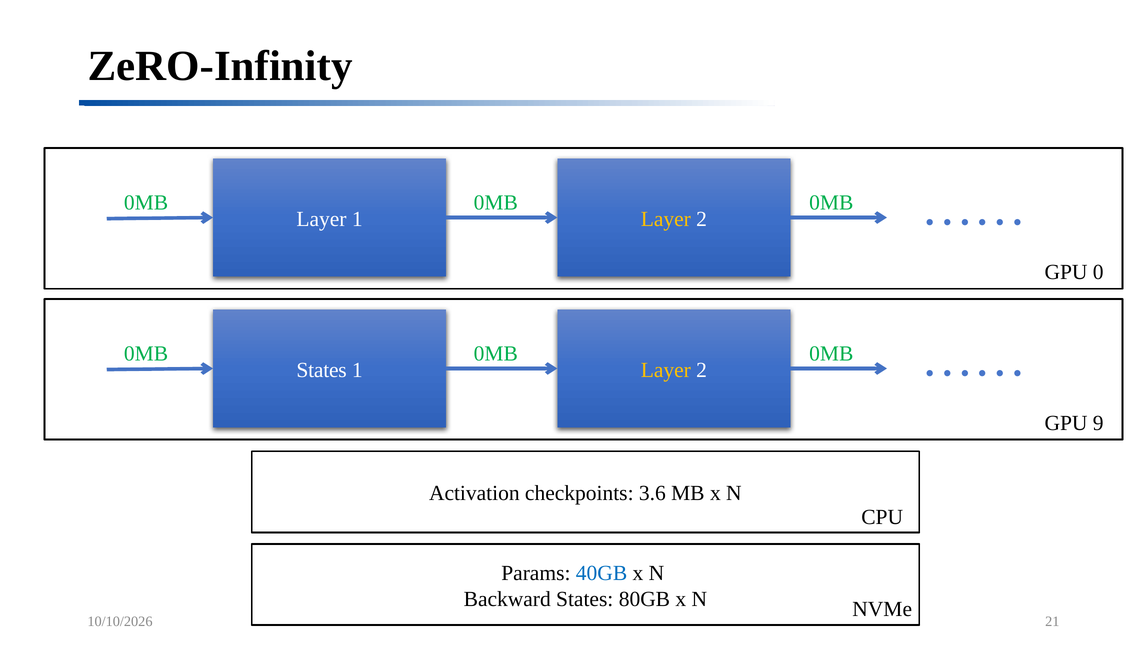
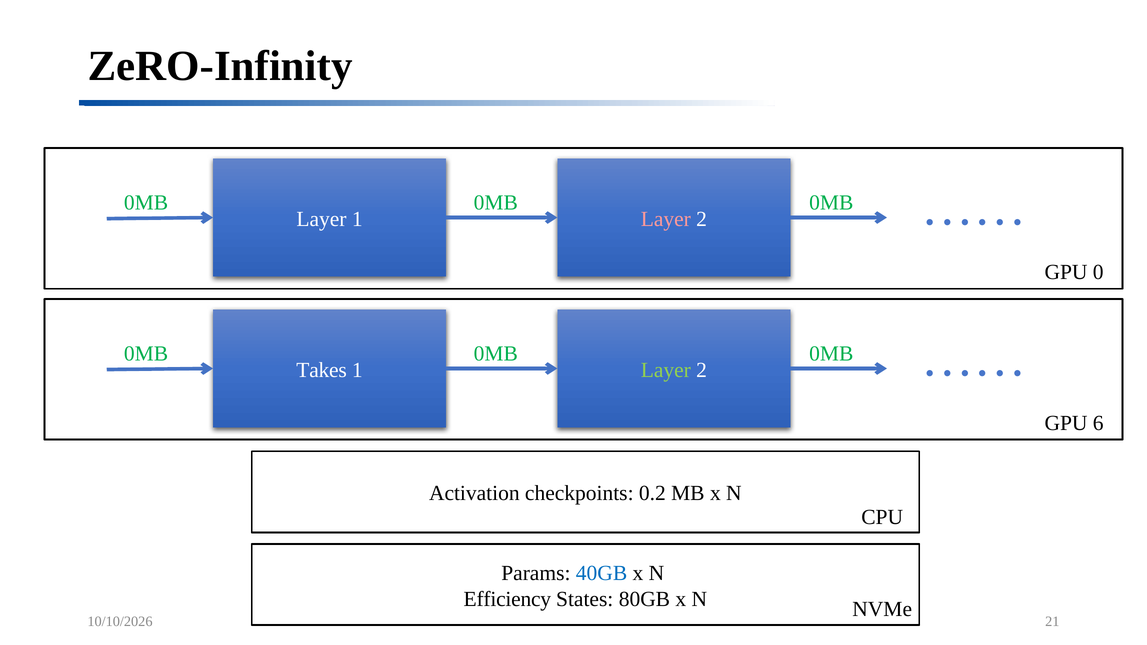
Layer at (666, 219) colour: yellow -> pink
States at (322, 370): States -> Takes
Layer at (666, 370) colour: yellow -> light green
9: 9 -> 6
3.6: 3.6 -> 0.2
Backward: Backward -> Efficiency
